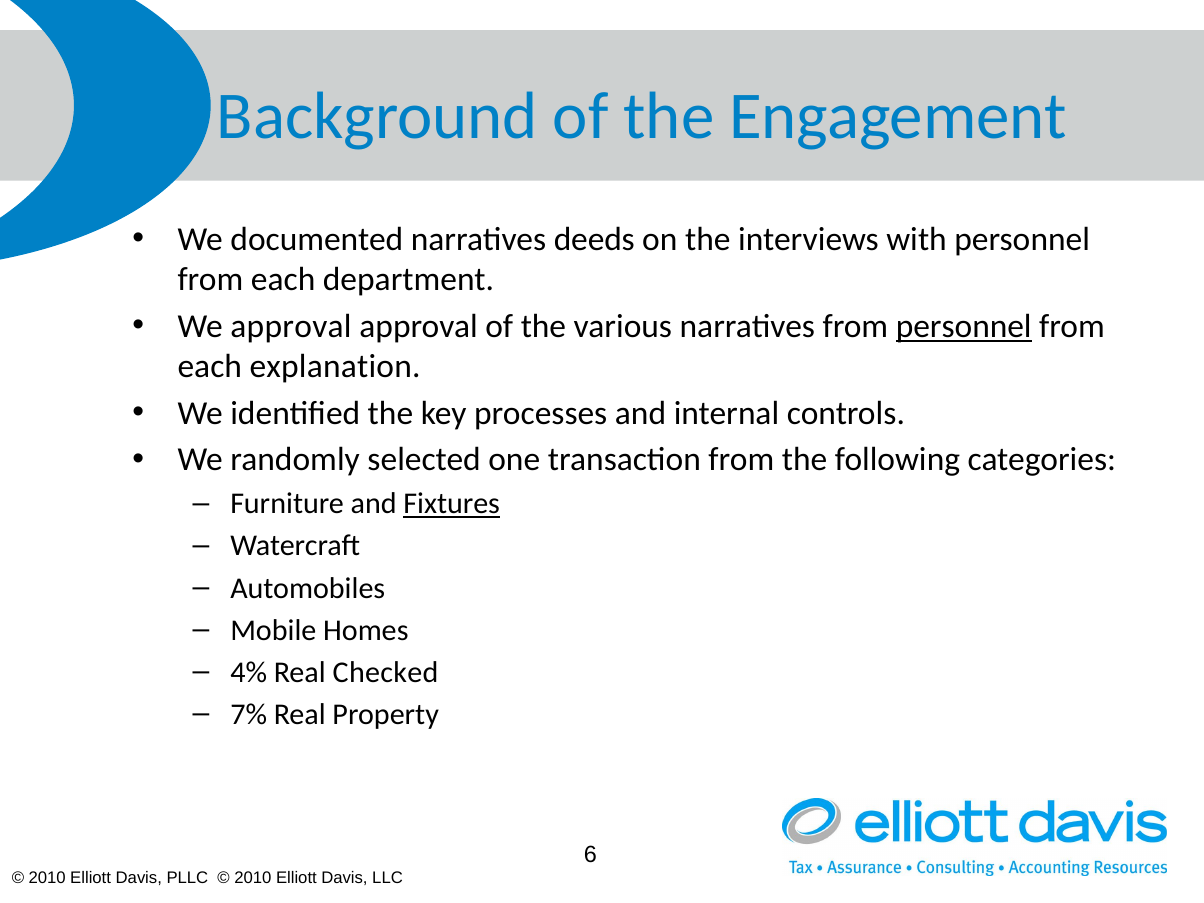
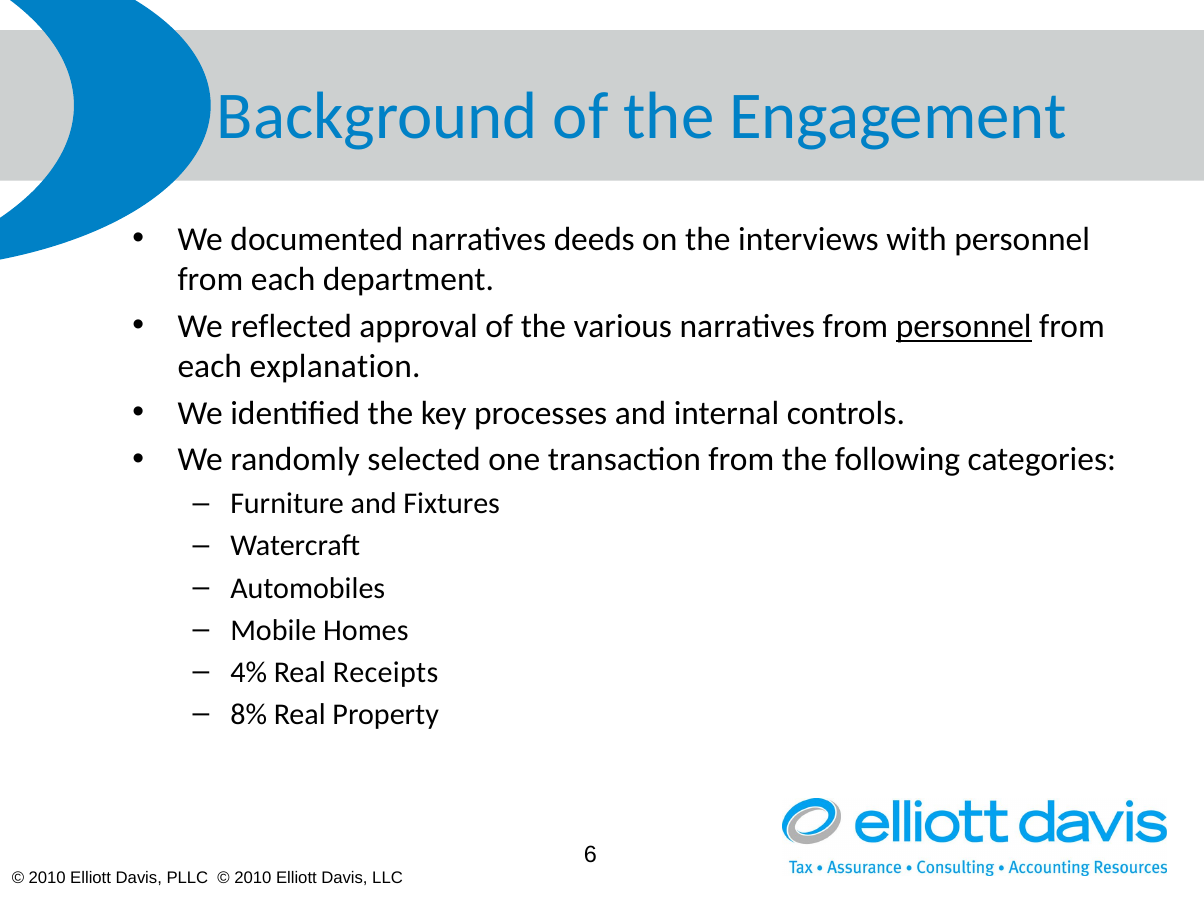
We approval: approval -> reflected
Fixtures underline: present -> none
Checked: Checked -> Receipts
7%: 7% -> 8%
